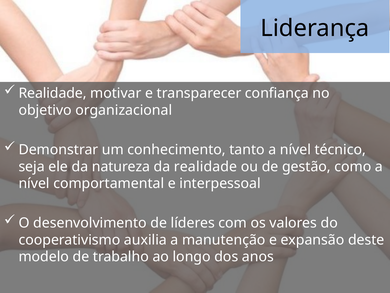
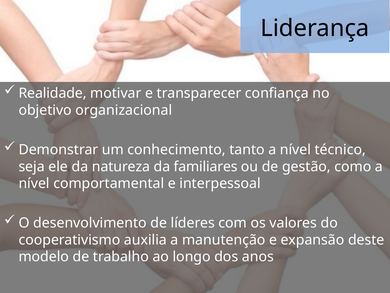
da realidade: realidade -> familiares
